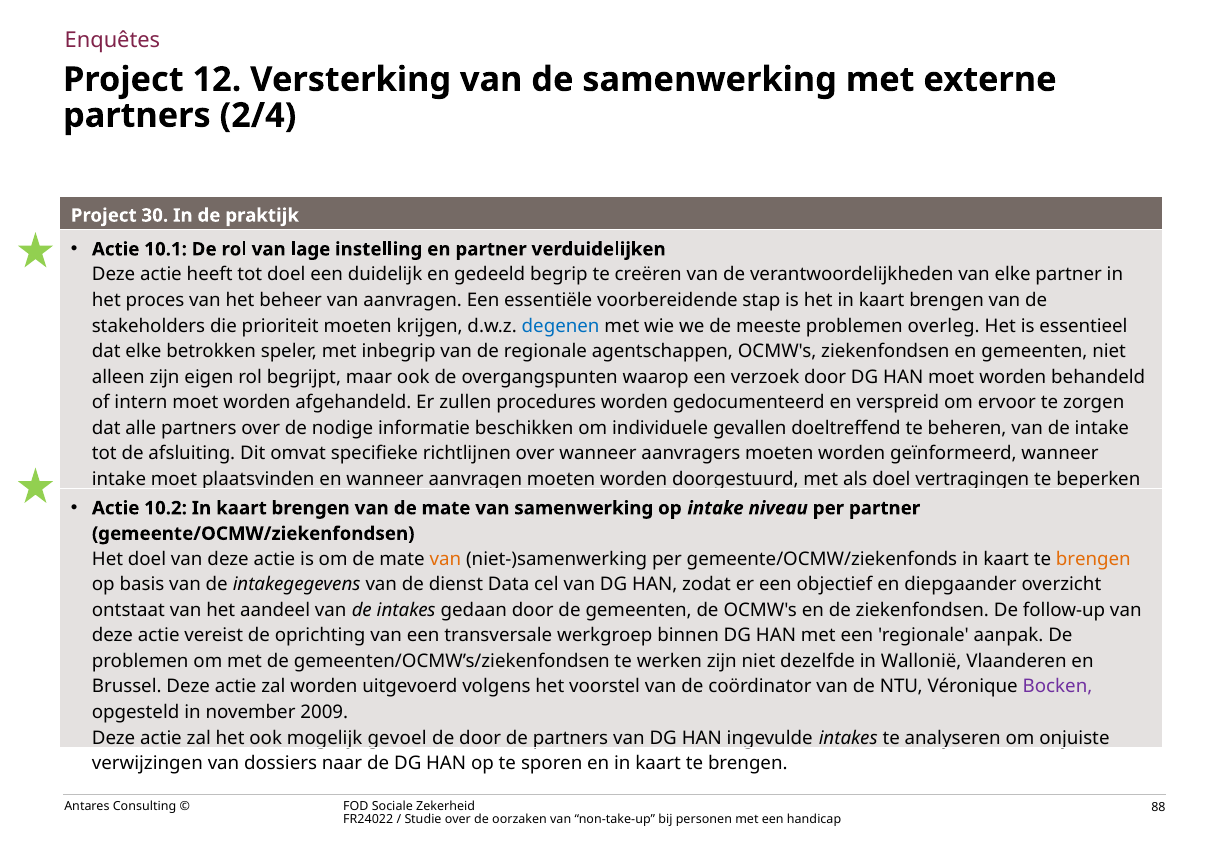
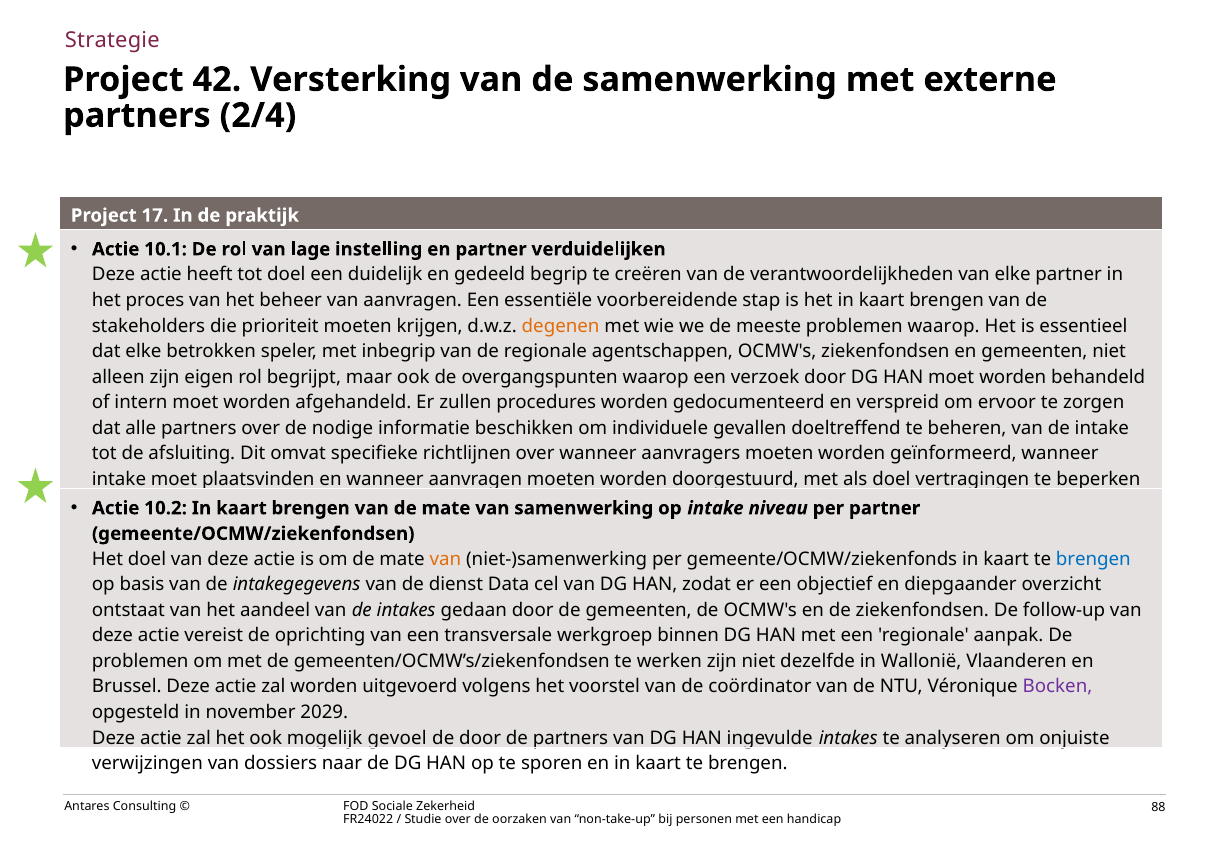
Enquêtes: Enquêtes -> Strategie
12: 12 -> 42
30: 30 -> 17
degenen colour: blue -> orange
problemen overleg: overleg -> waarop
brengen at (1093, 559) colour: orange -> blue
2009: 2009 -> 2029
